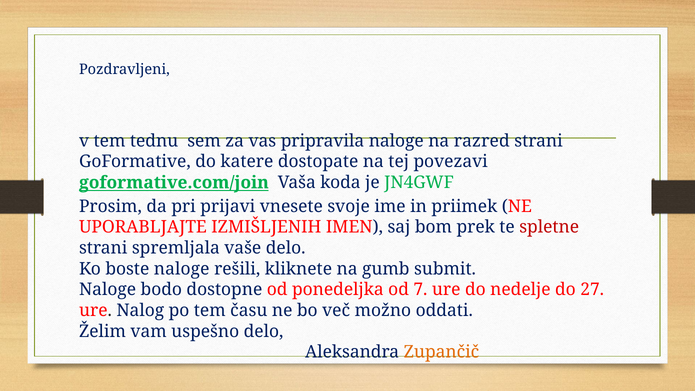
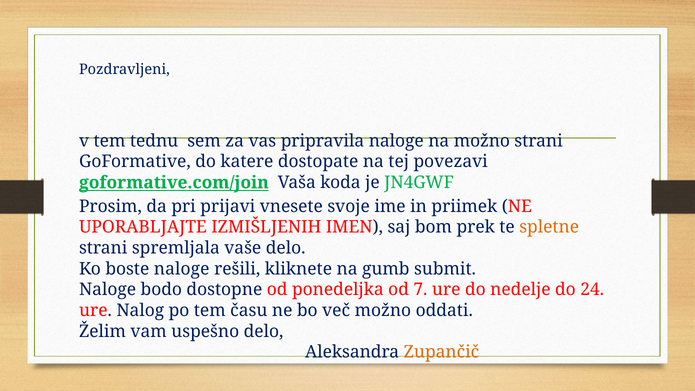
na razred: razred -> možno
spletne colour: red -> orange
27: 27 -> 24
